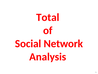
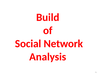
Total: Total -> Build
